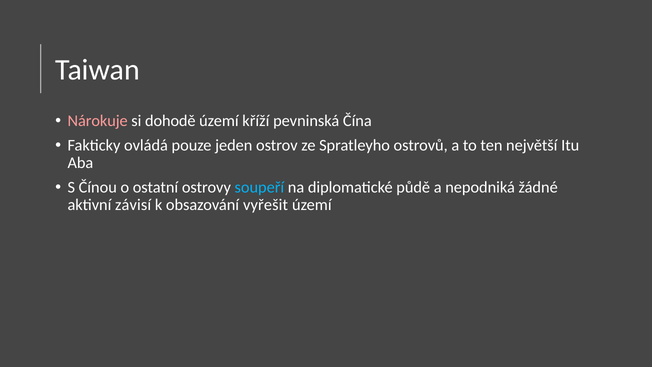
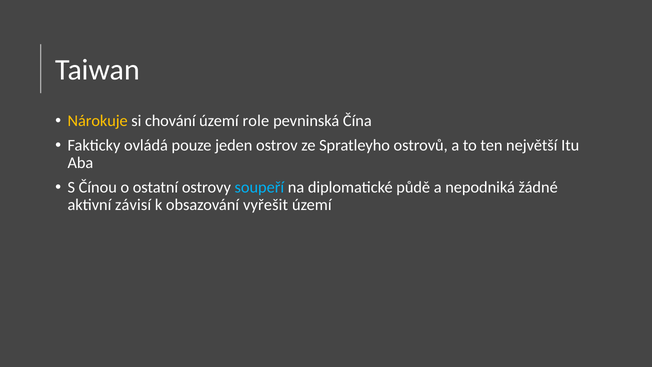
Nárokuje colour: pink -> yellow
dohodě: dohodě -> chování
kříží: kříží -> role
